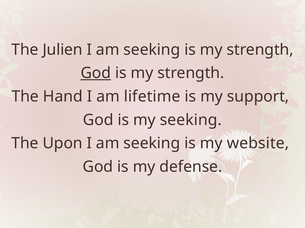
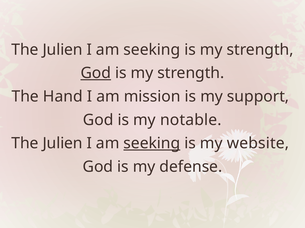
lifetime: lifetime -> mission
my seeking: seeking -> notable
Upon at (63, 144): Upon -> Julien
seeking at (152, 144) underline: none -> present
